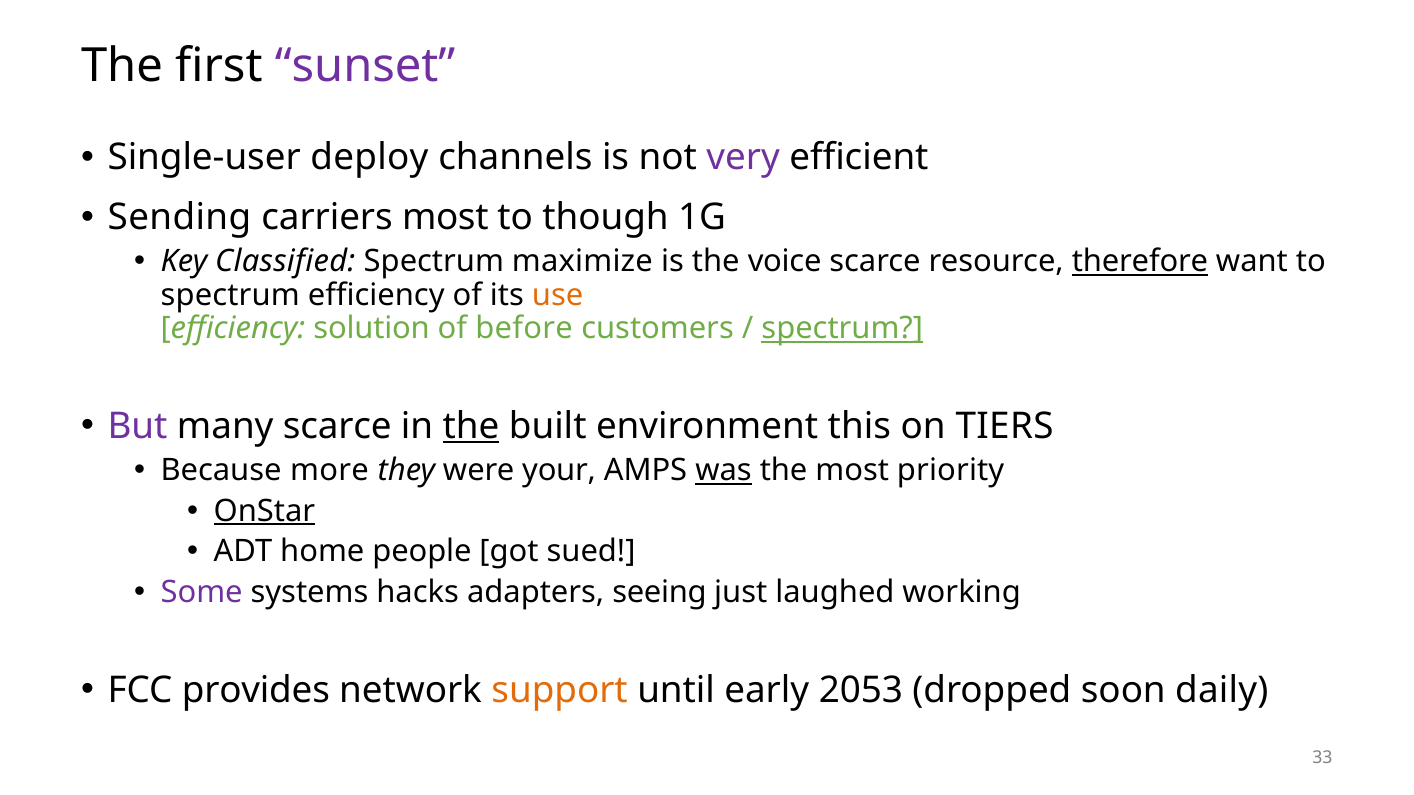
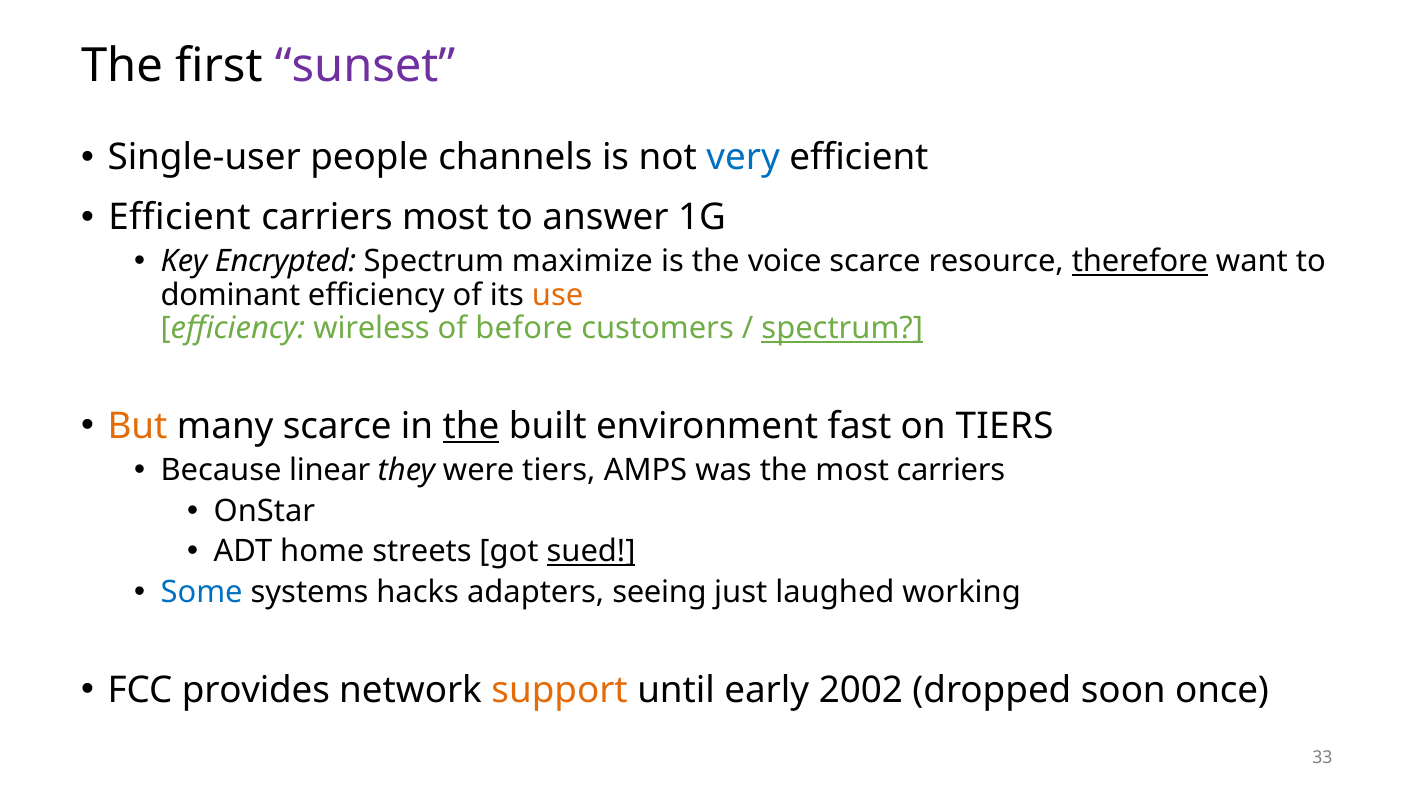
deploy: deploy -> people
very colour: purple -> blue
Sending at (179, 218): Sending -> Efficient
though: though -> answer
Classified: Classified -> Encrypted
spectrum at (230, 295): spectrum -> dominant
solution: solution -> wireless
But colour: purple -> orange
this: this -> fast
more: more -> linear
were your: your -> tiers
was underline: present -> none
most priority: priority -> carriers
OnStar underline: present -> none
people: people -> streets
sued underline: none -> present
Some colour: purple -> blue
2053: 2053 -> 2002
daily: daily -> once
